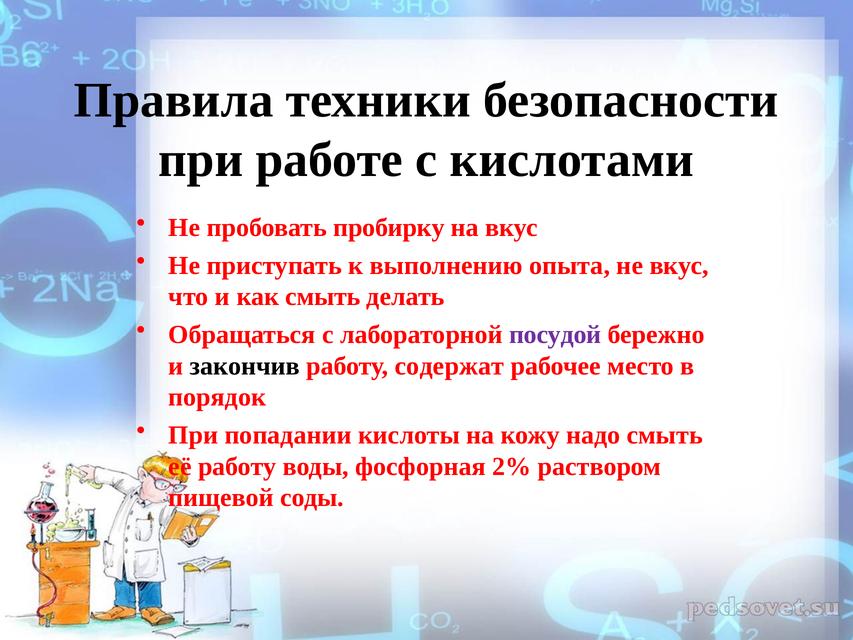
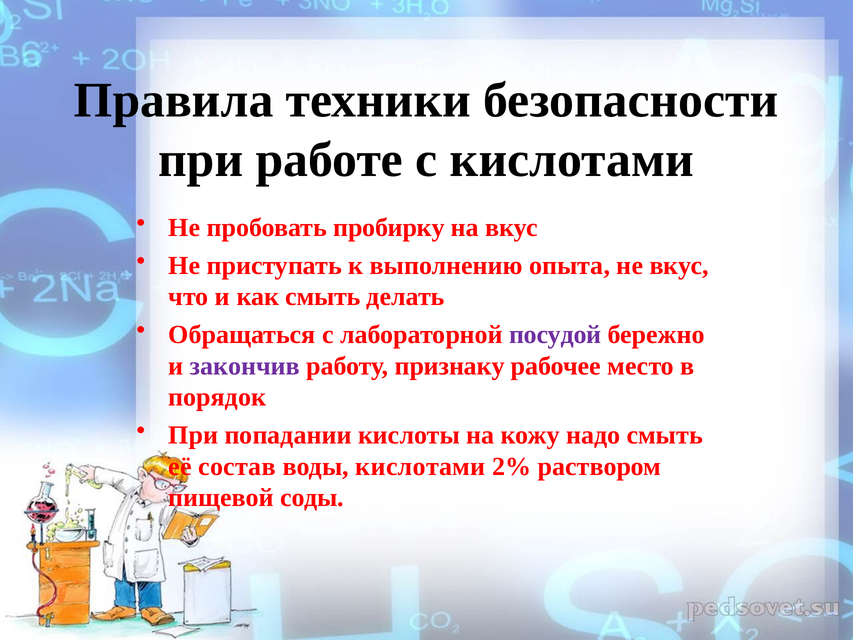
закончив colour: black -> purple
содержат: содержат -> признаку
её работу: работу -> состав
воды фосфорная: фосфорная -> кислотами
